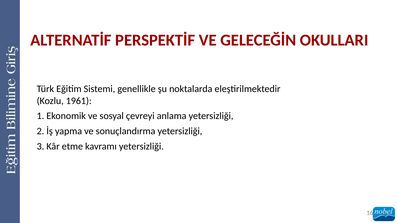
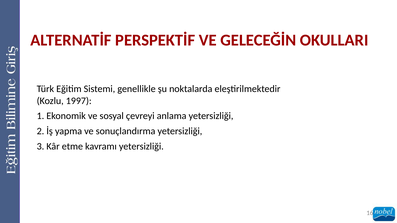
1961: 1961 -> 1997
